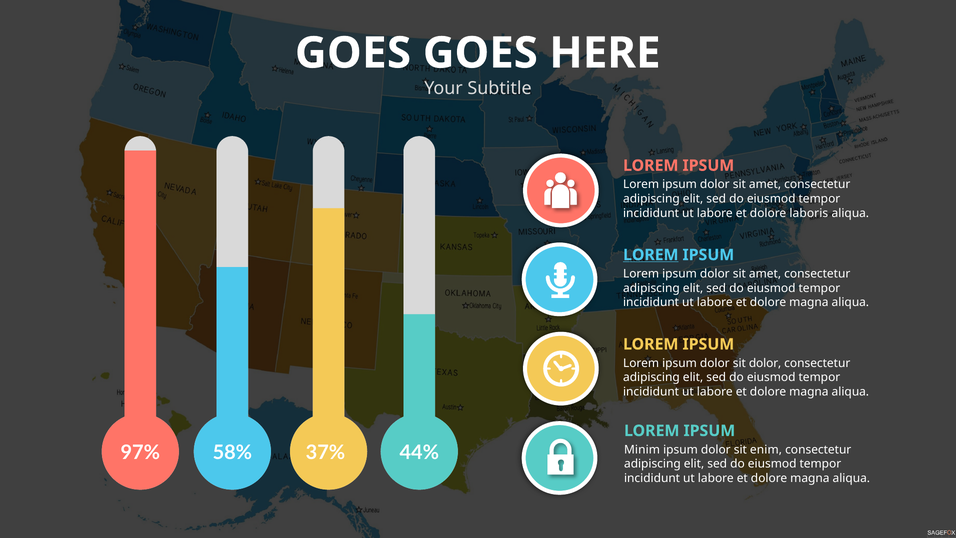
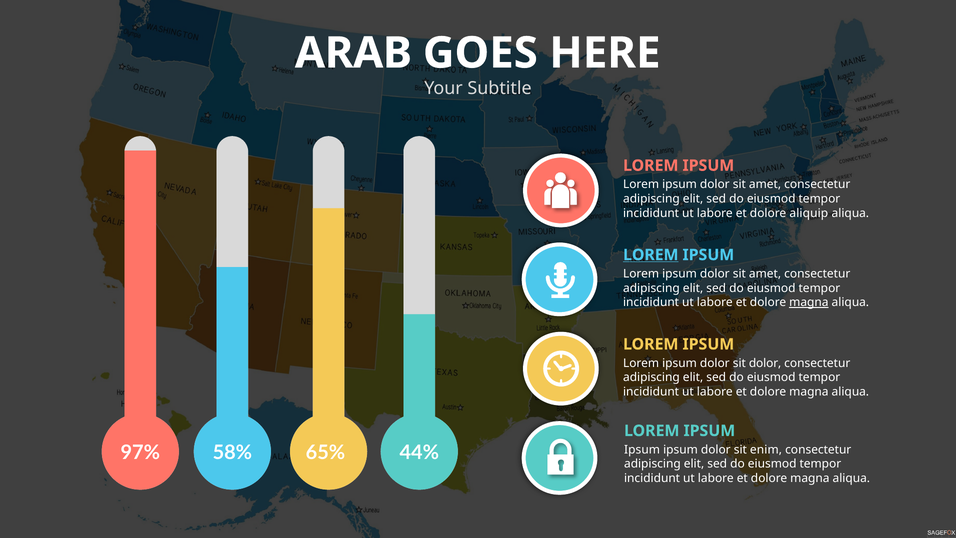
GOES at (353, 53): GOES -> ARAB
laboris: laboris -> aliquip
magna at (809, 302) underline: none -> present
37%: 37% -> 65%
Minim at (642, 449): Minim -> Ipsum
